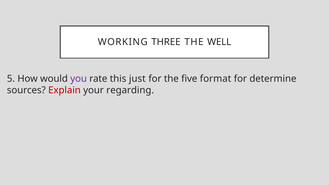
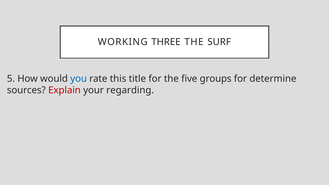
WELL: WELL -> SURF
you colour: purple -> blue
just: just -> title
format: format -> groups
